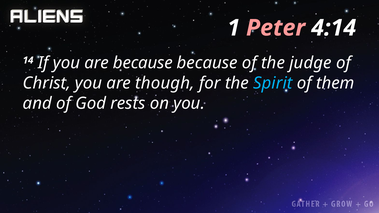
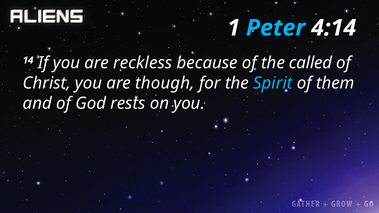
Peter colour: pink -> light blue
are because: because -> reckless
judge: judge -> called
